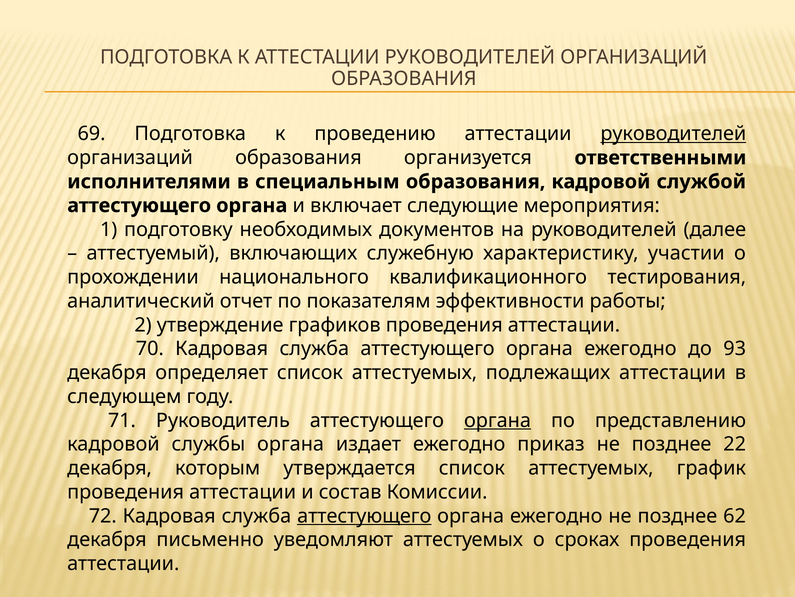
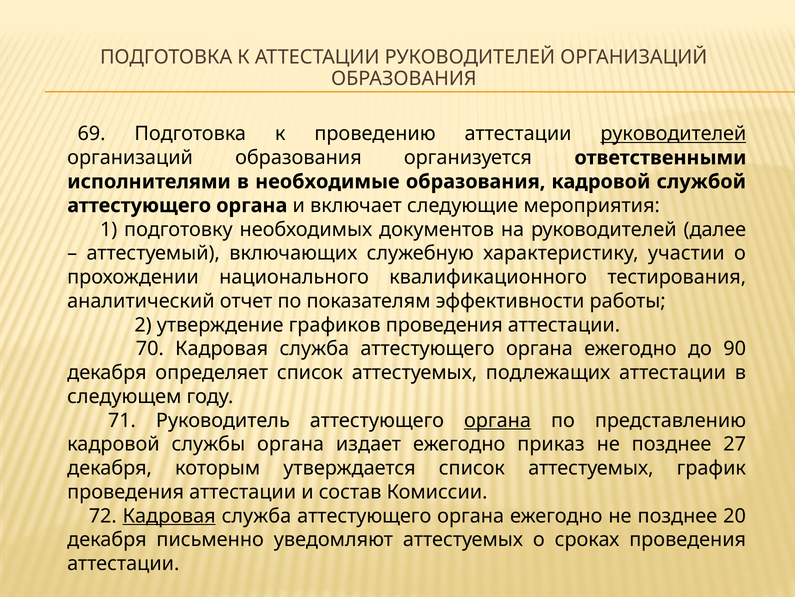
специальным: специальным -> необходимые
93: 93 -> 90
22: 22 -> 27
Кадровая at (169, 515) underline: none -> present
аттестующего at (364, 515) underline: present -> none
62: 62 -> 20
